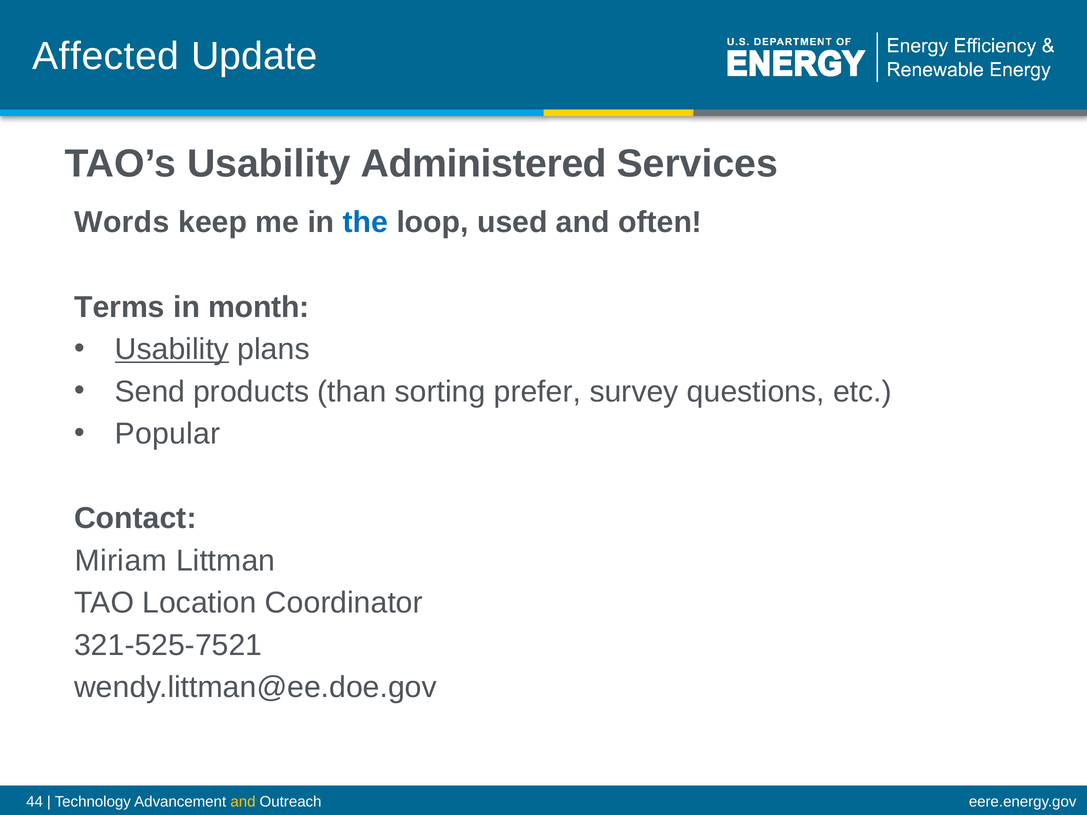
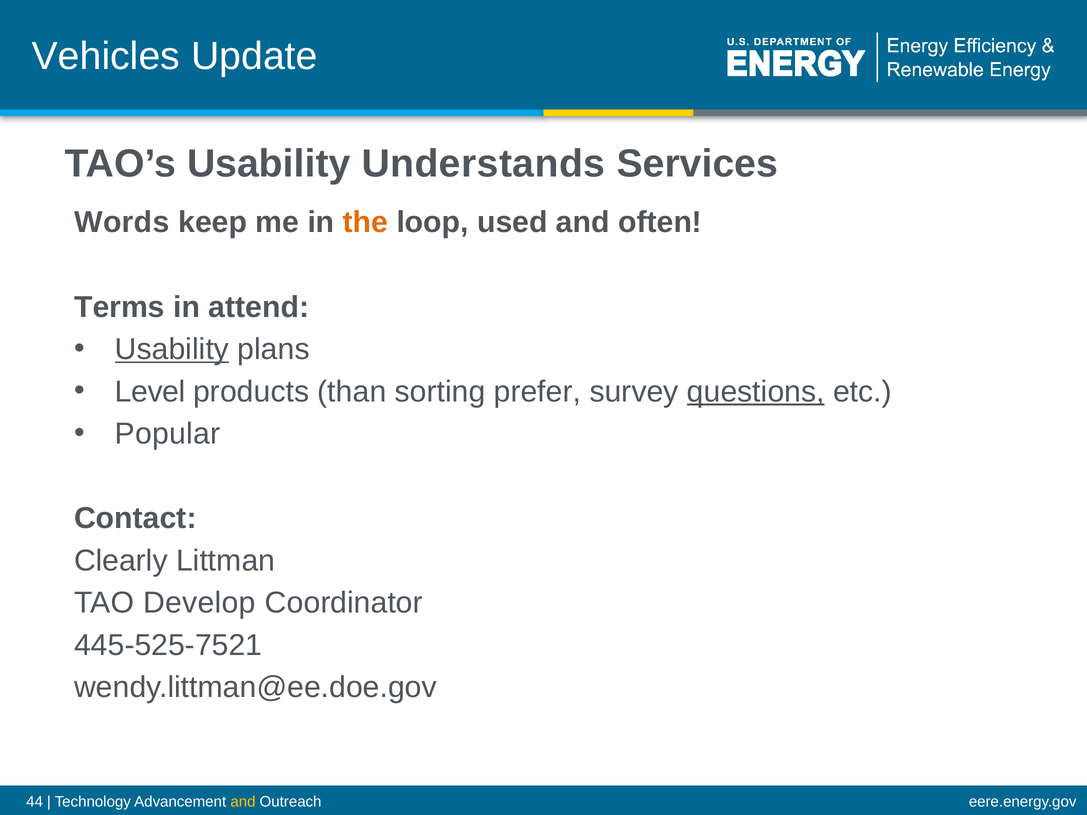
Affected: Affected -> Vehicles
Administered: Administered -> Understands
the colour: blue -> orange
month: month -> attend
Send: Send -> Level
questions underline: none -> present
Miriam: Miriam -> Clearly
Location: Location -> Develop
321-525-7521: 321-525-7521 -> 445-525-7521
